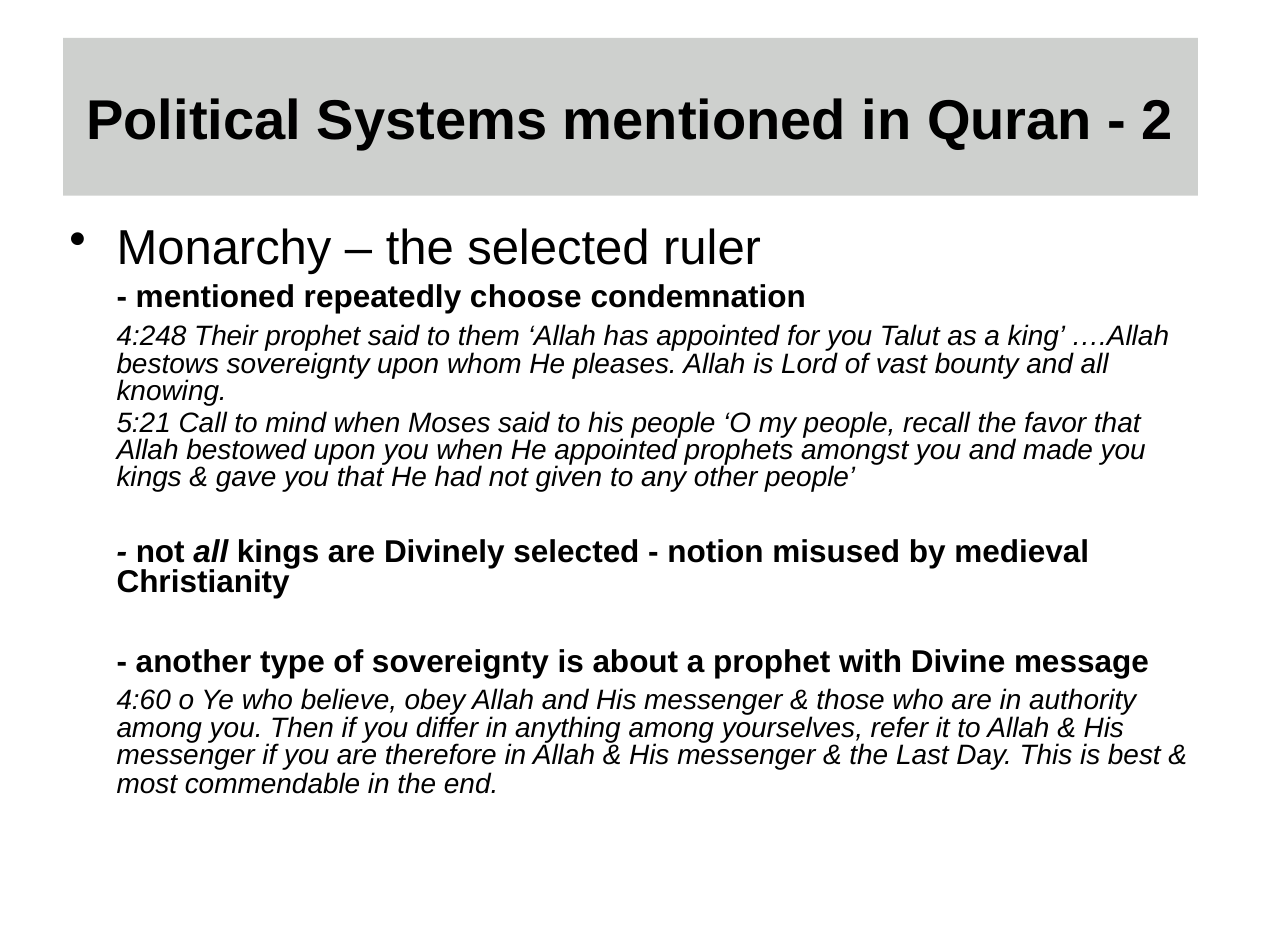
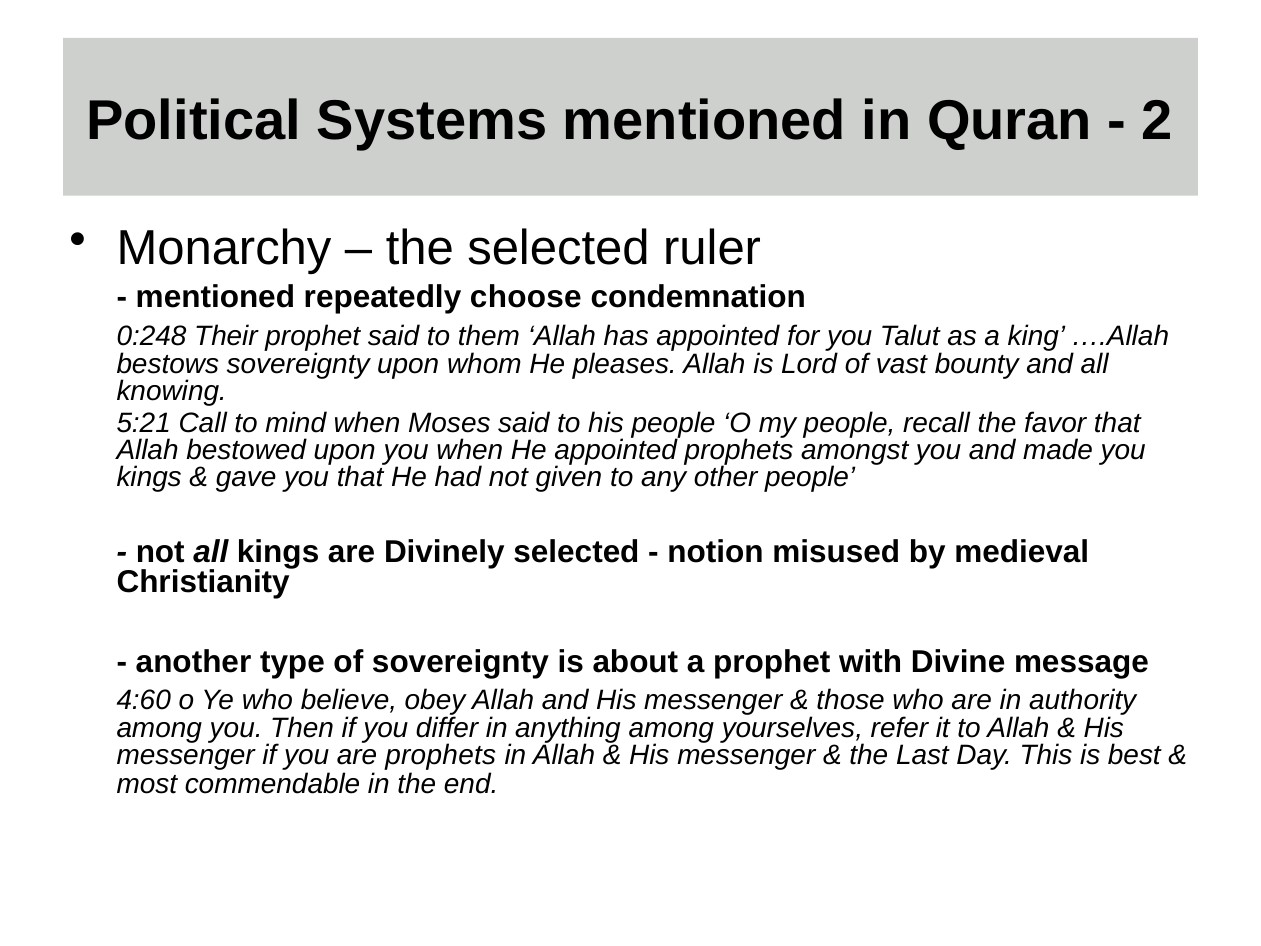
4:248: 4:248 -> 0:248
are therefore: therefore -> prophets
